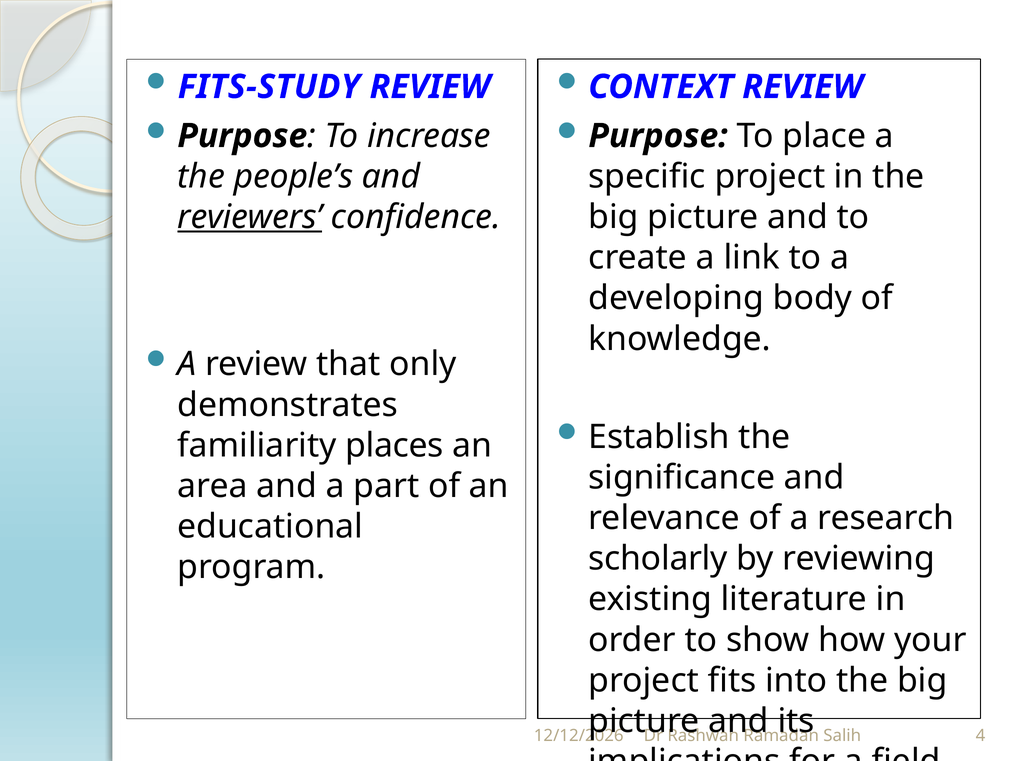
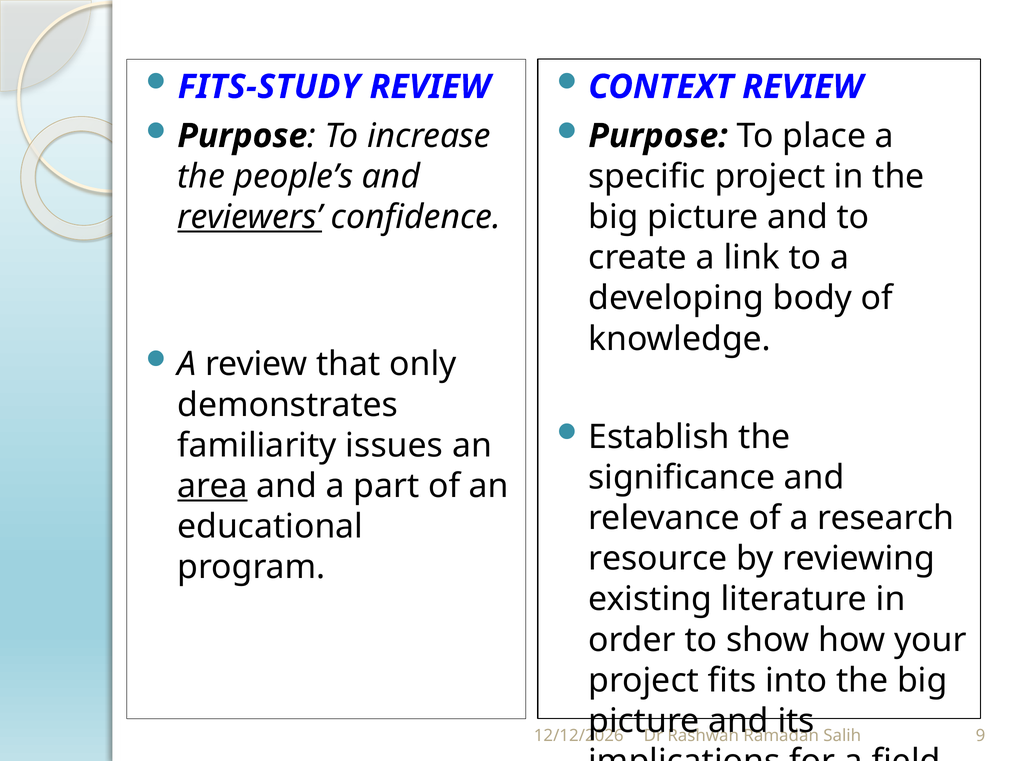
places: places -> issues
area underline: none -> present
scholarly: scholarly -> resource
4: 4 -> 9
